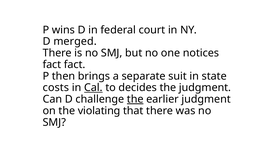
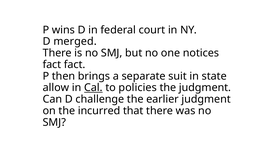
costs: costs -> allow
decides: decides -> policies
the at (135, 99) underline: present -> none
violating: violating -> incurred
